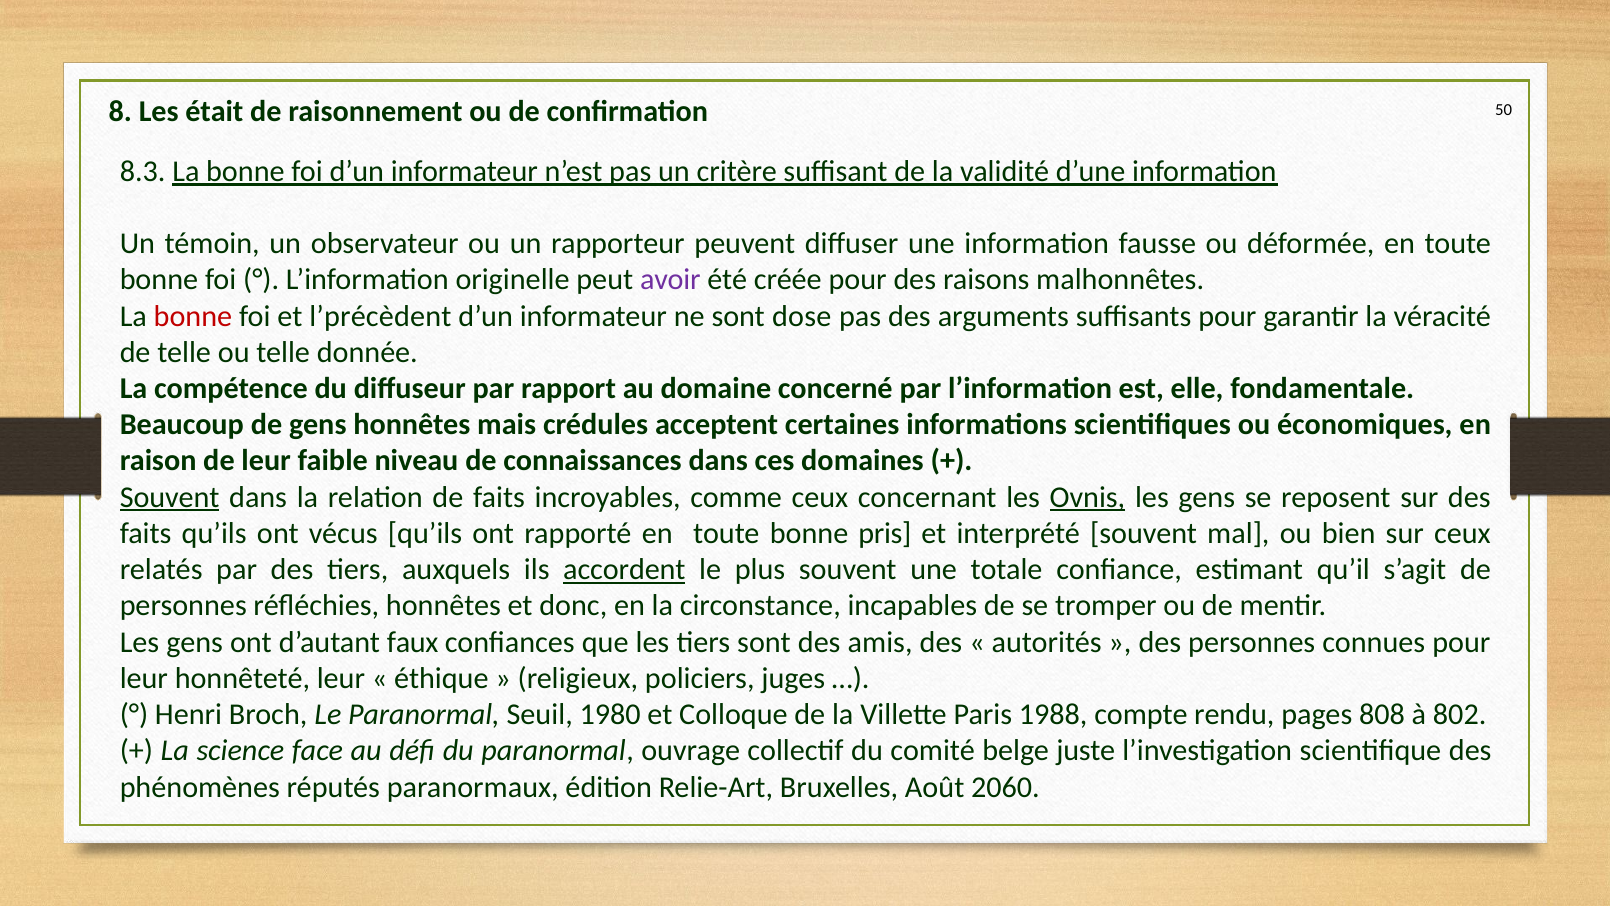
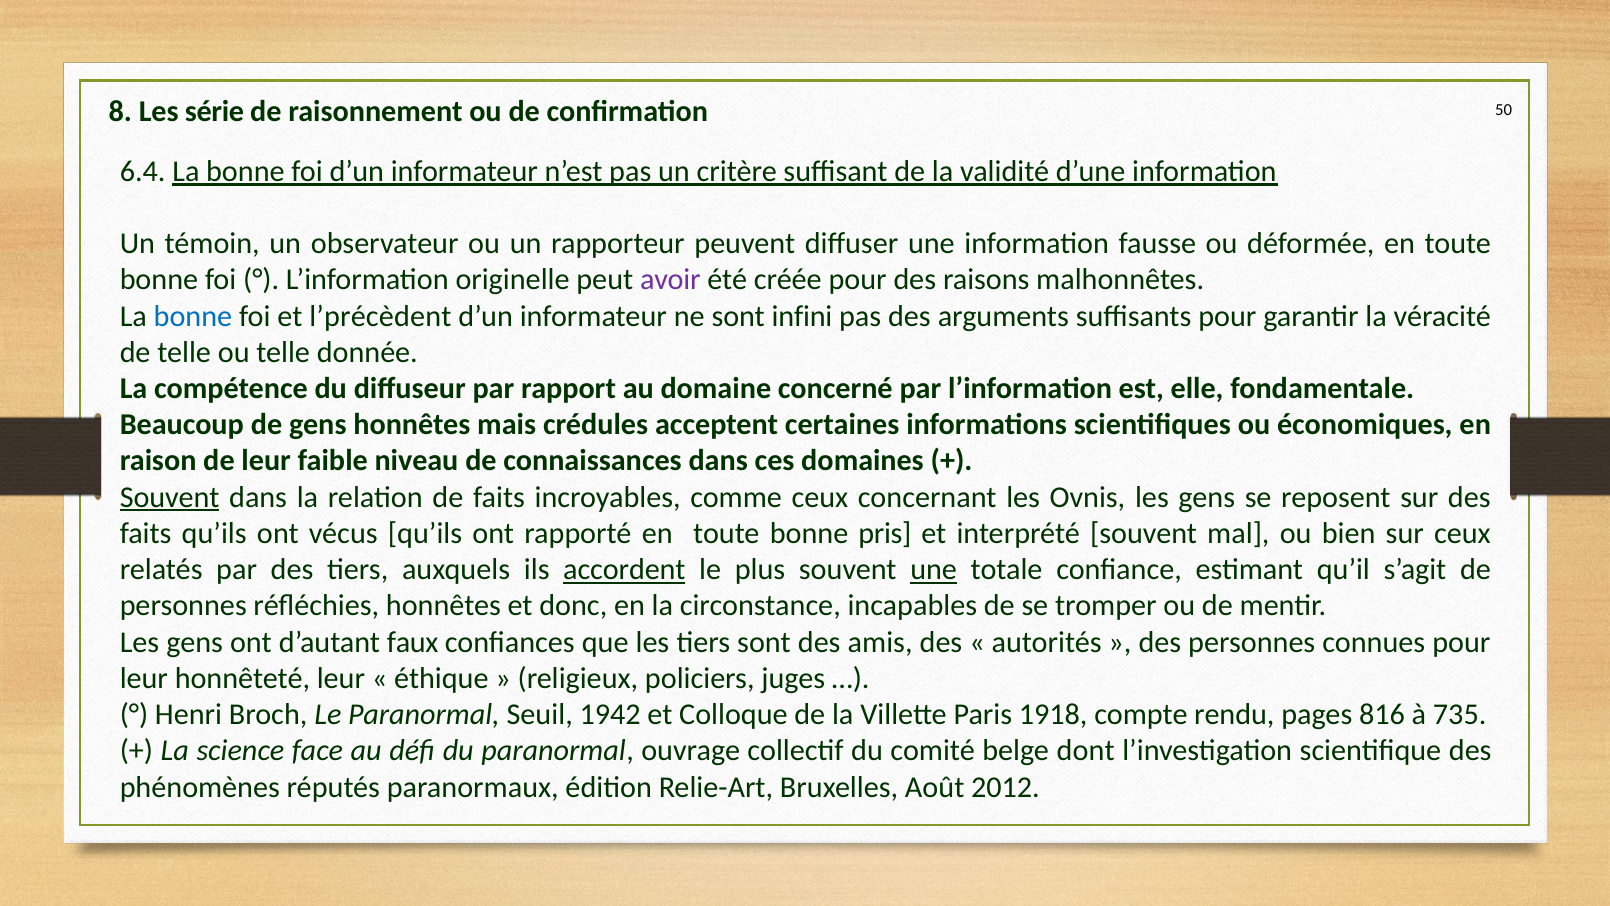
était: était -> série
8.3: 8.3 -> 6.4
bonne at (193, 316) colour: red -> blue
dose: dose -> infini
Ovnis underline: present -> none
une at (934, 569) underline: none -> present
1980: 1980 -> 1942
1988: 1988 -> 1918
808: 808 -> 816
802: 802 -> 735
juste: juste -> dont
2060: 2060 -> 2012
